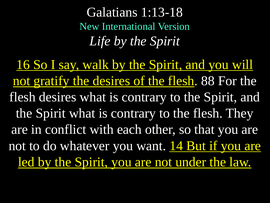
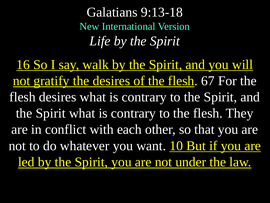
1:13-18: 1:13-18 -> 9:13-18
88: 88 -> 67
14: 14 -> 10
